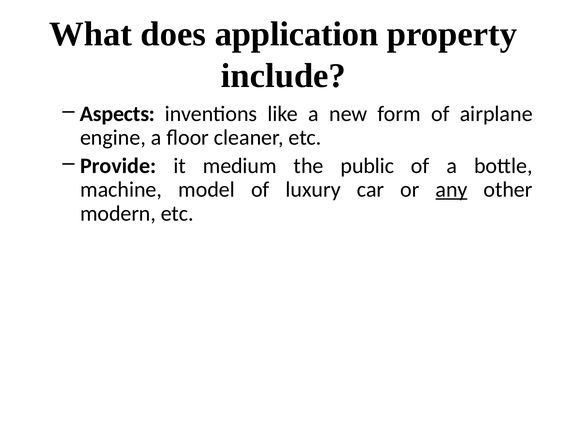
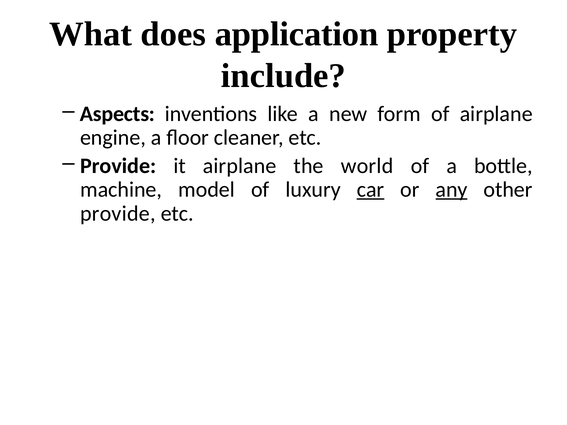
it medium: medium -> airplane
public: public -> world
car underline: none -> present
modern at (118, 214): modern -> provide
